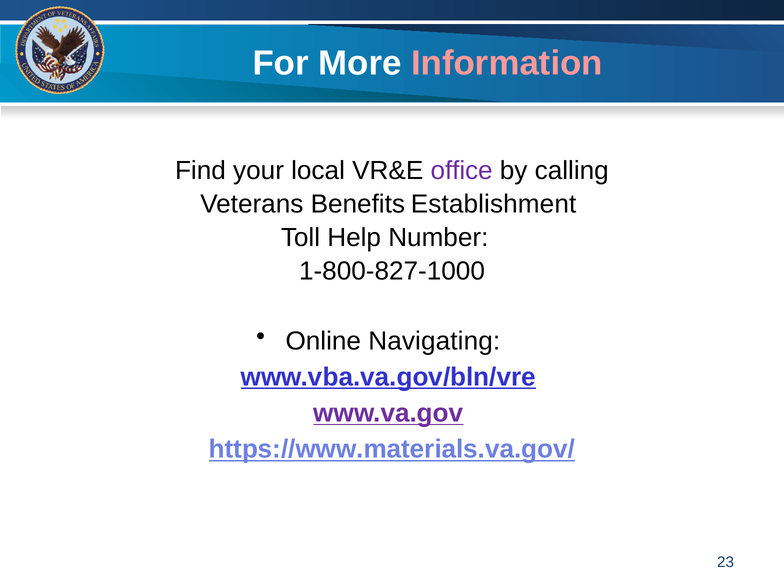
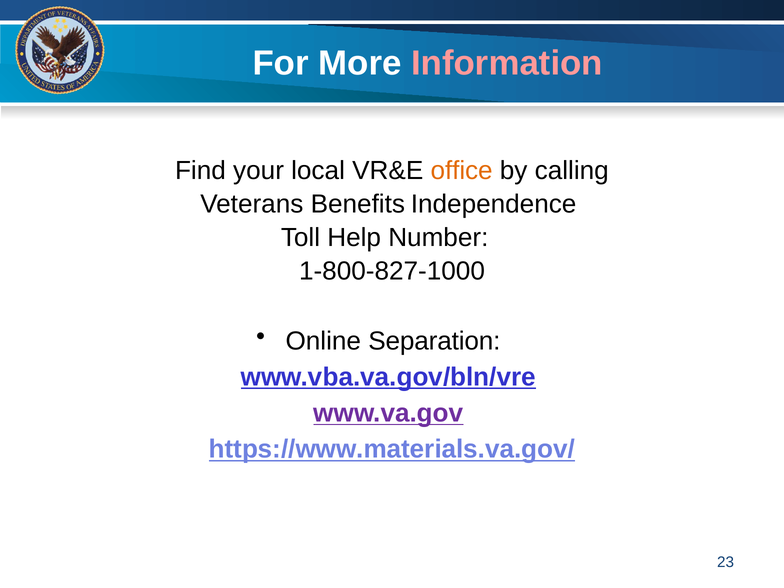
office colour: purple -> orange
Establishment: Establishment -> Independence
Navigating: Navigating -> Separation
